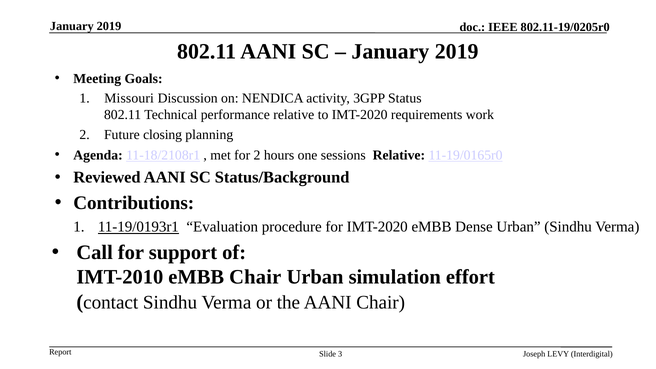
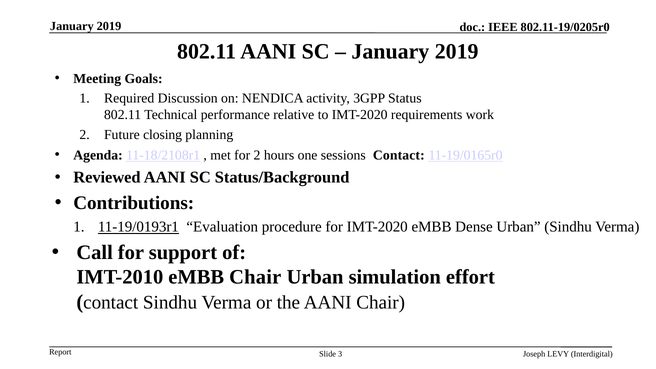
Missouri: Missouri -> Required
sessions Relative: Relative -> Contact
